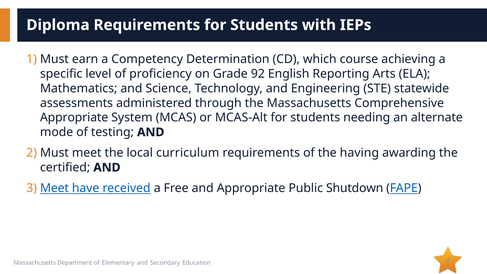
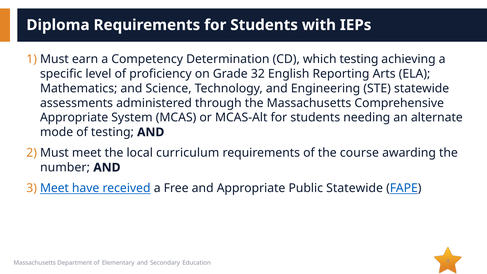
which course: course -> testing
92: 92 -> 32
having: having -> course
certified: certified -> number
Public Shutdown: Shutdown -> Statewide
